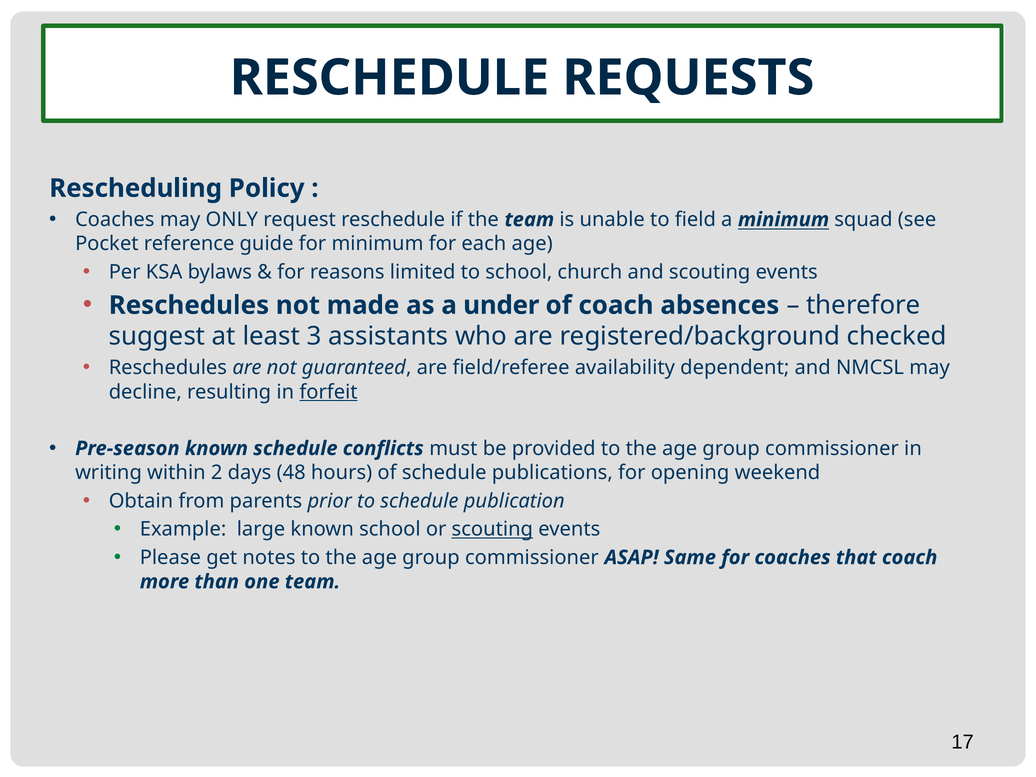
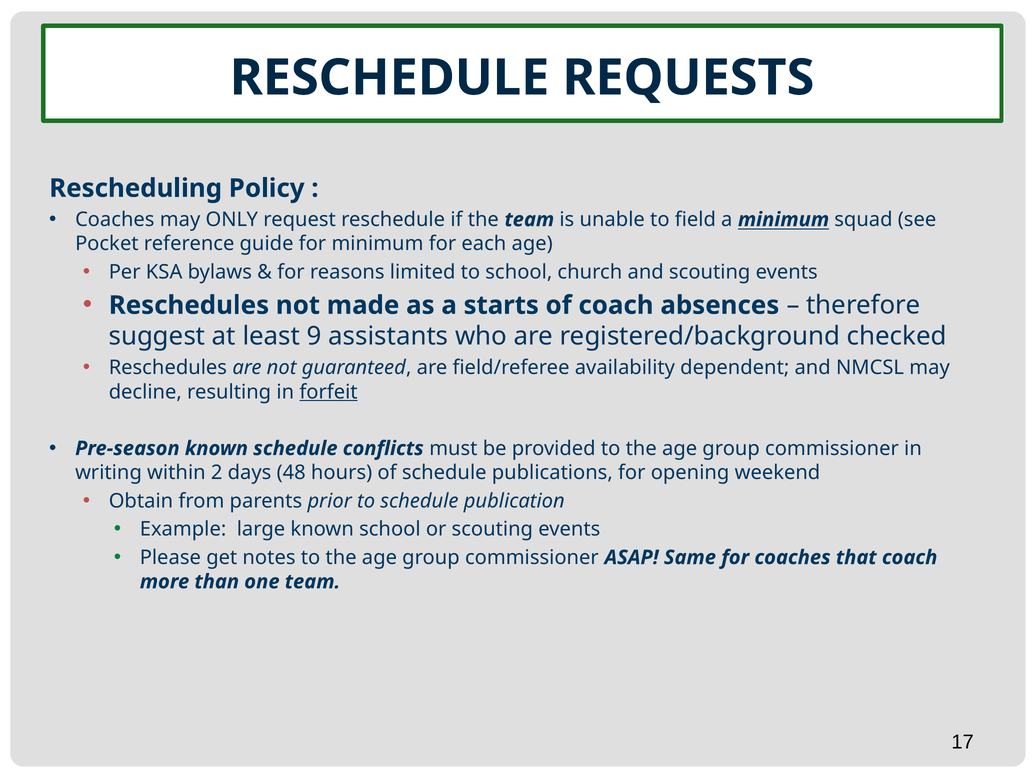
under: under -> starts
3: 3 -> 9
scouting at (492, 529) underline: present -> none
